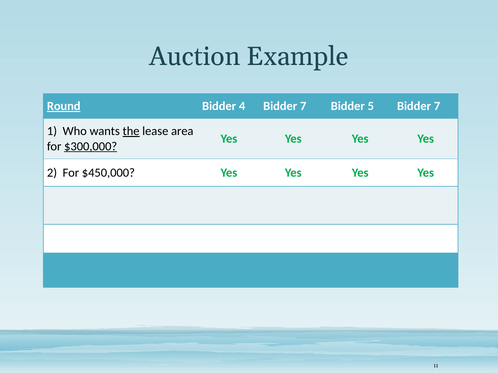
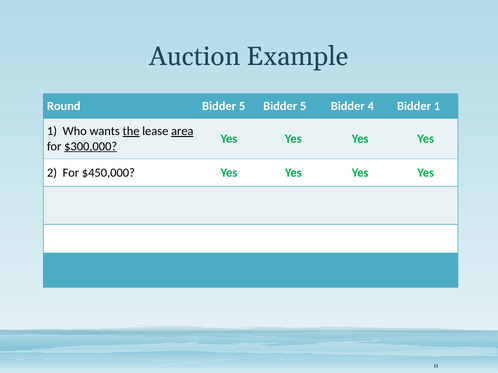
Round underline: present -> none
4 at (242, 106): 4 -> 5
7 at (303, 106): 7 -> 5
5: 5 -> 4
7 at (437, 106): 7 -> 1
area underline: none -> present
